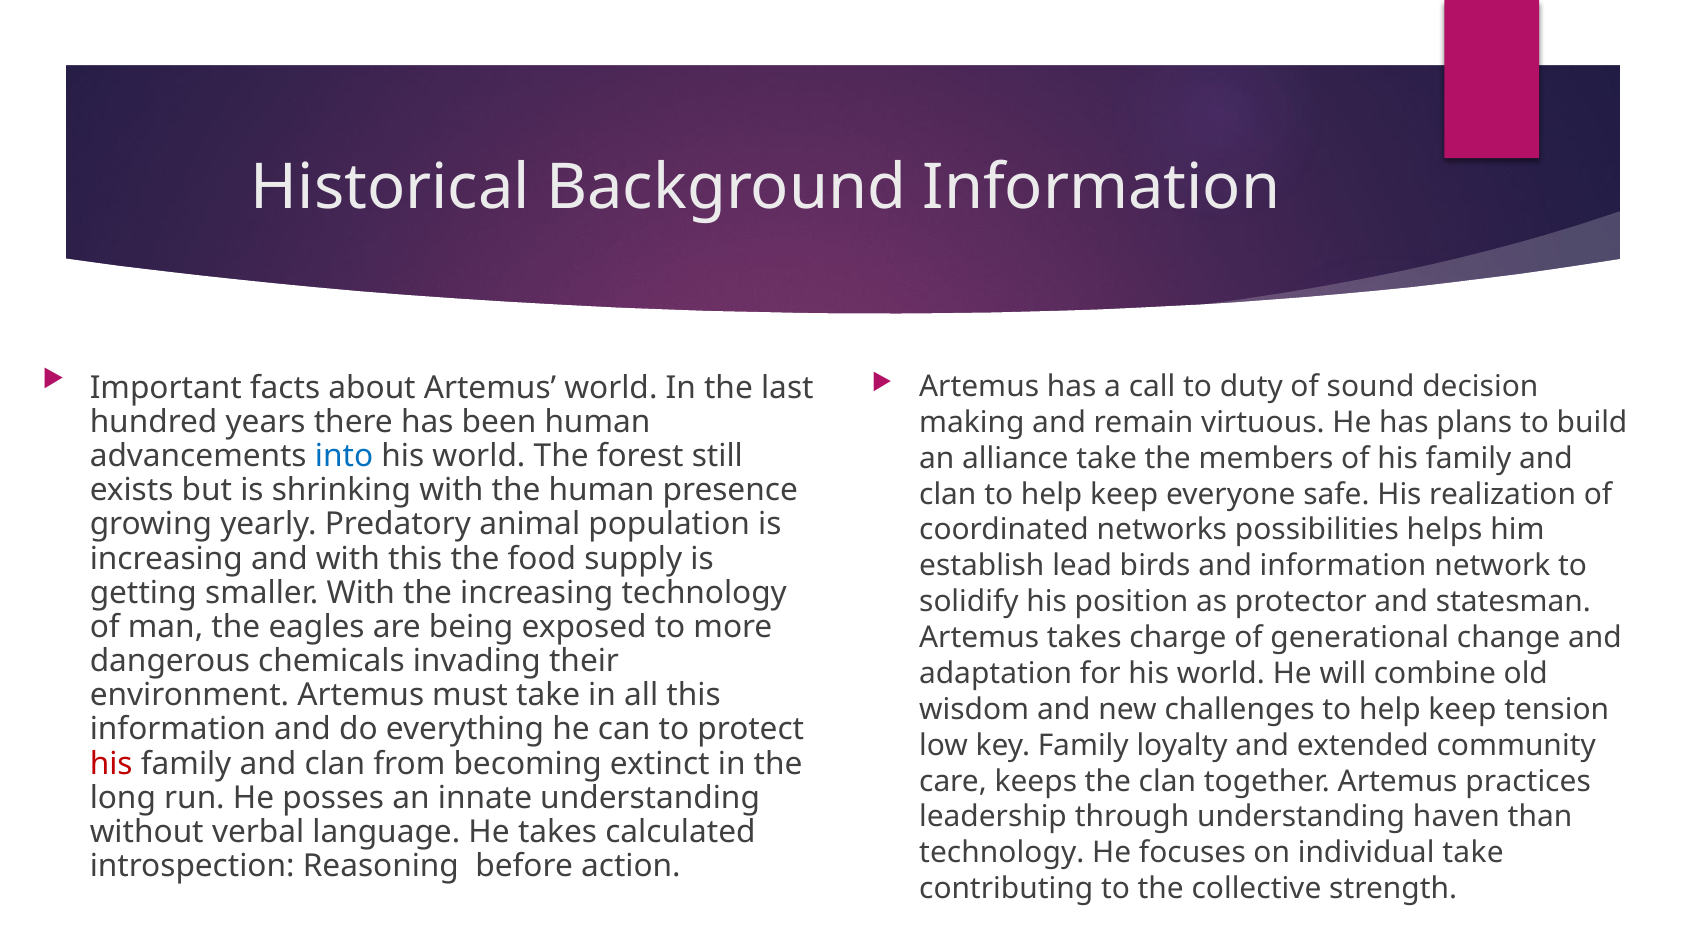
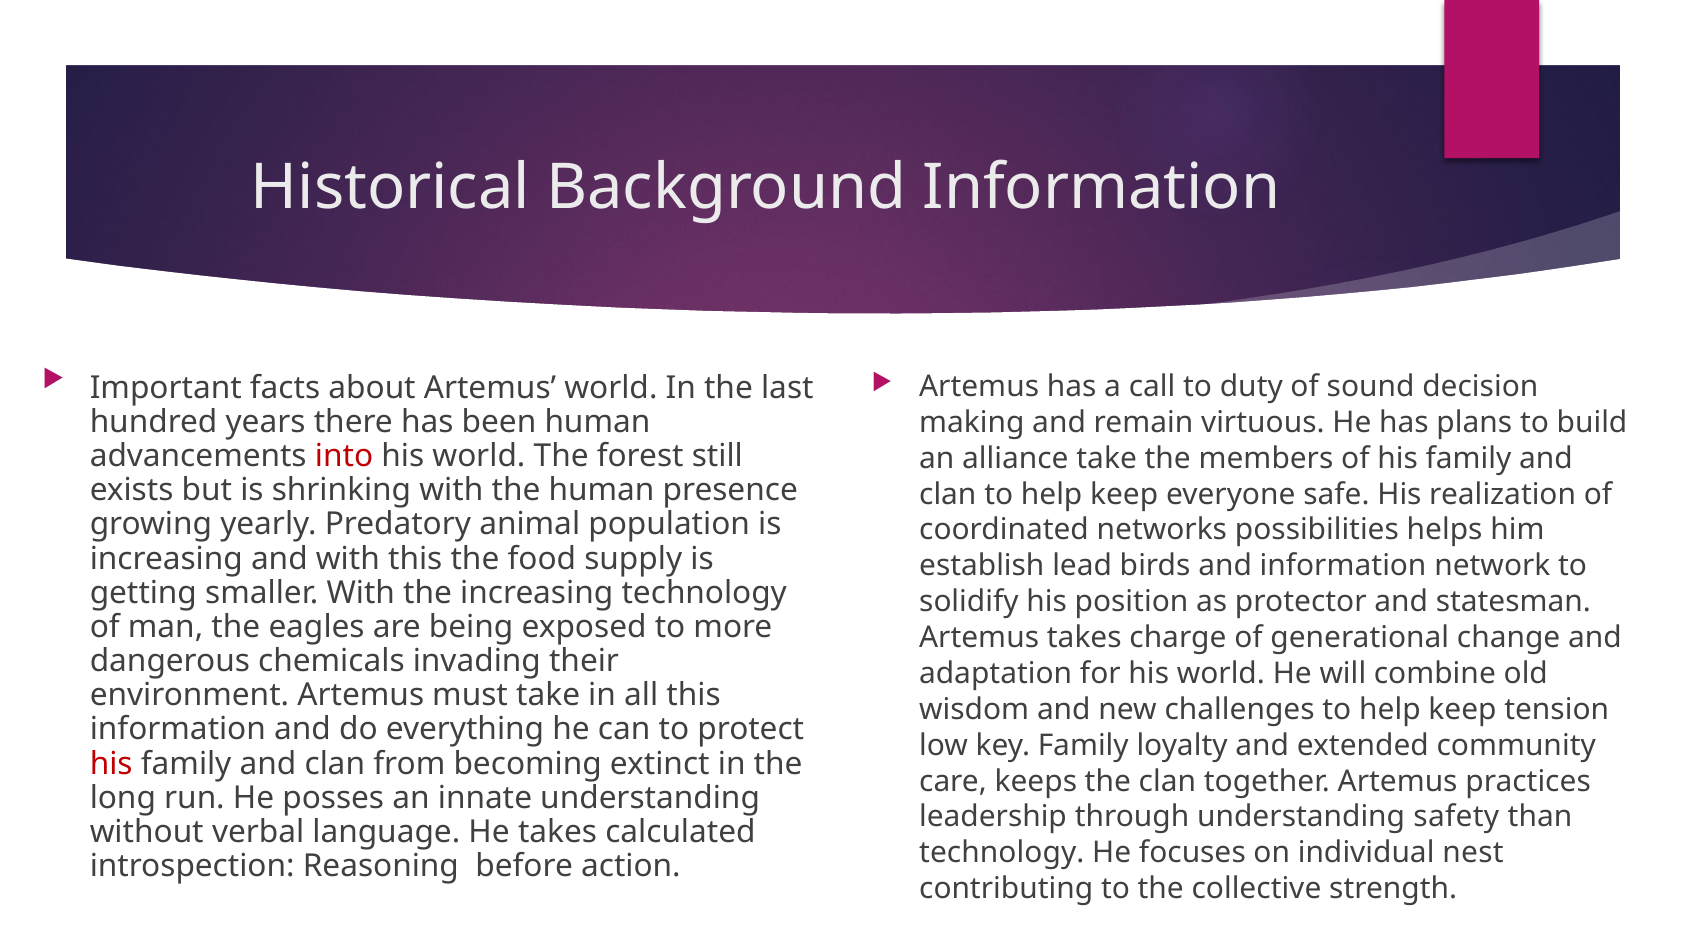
into colour: blue -> red
haven: haven -> safety
individual take: take -> nest
